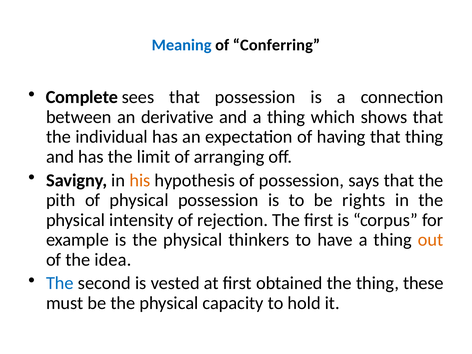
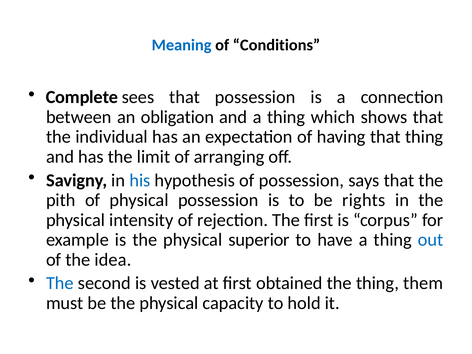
Conferring: Conferring -> Conditions
derivative: derivative -> obligation
his colour: orange -> blue
thinkers: thinkers -> superior
out colour: orange -> blue
these: these -> them
